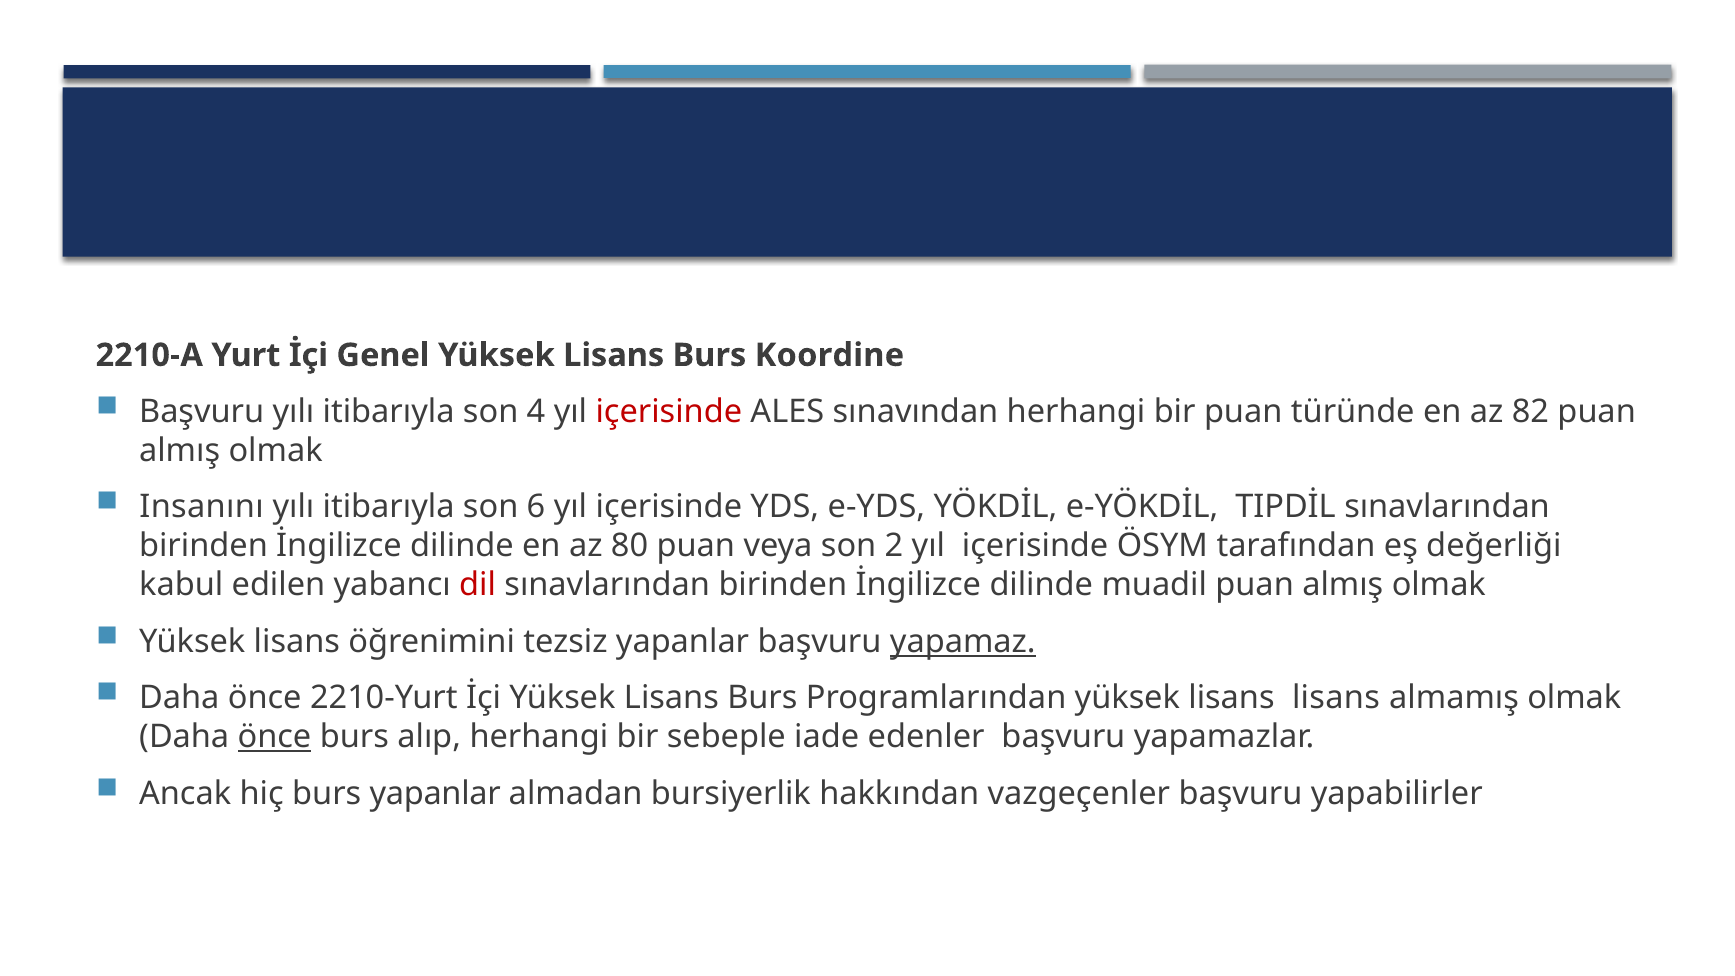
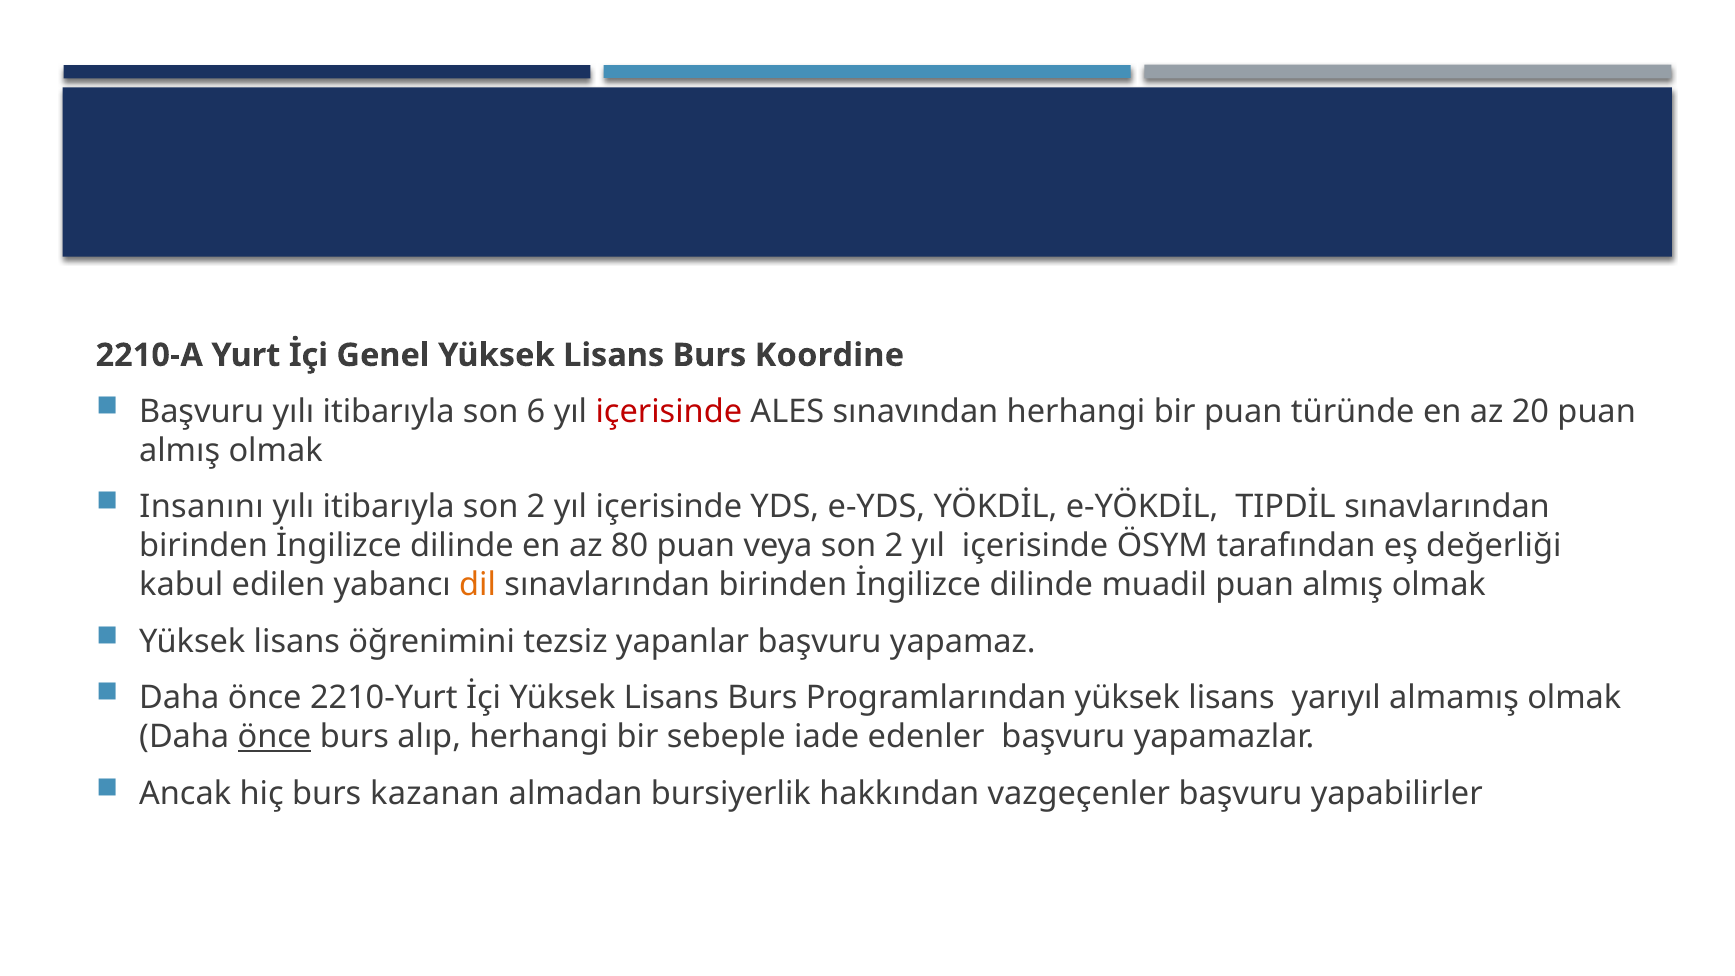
4: 4 -> 6
82: 82 -> 20
itibarıyla son 6: 6 -> 2
dil colour: red -> orange
yapamaz underline: present -> none
lisans lisans: lisans -> yarıyıl
burs yapanlar: yapanlar -> kazanan
